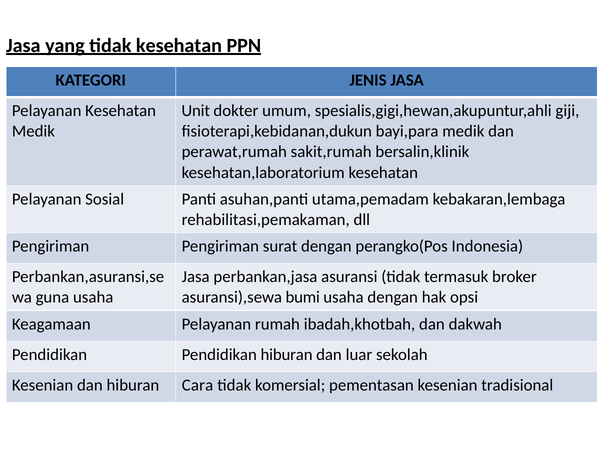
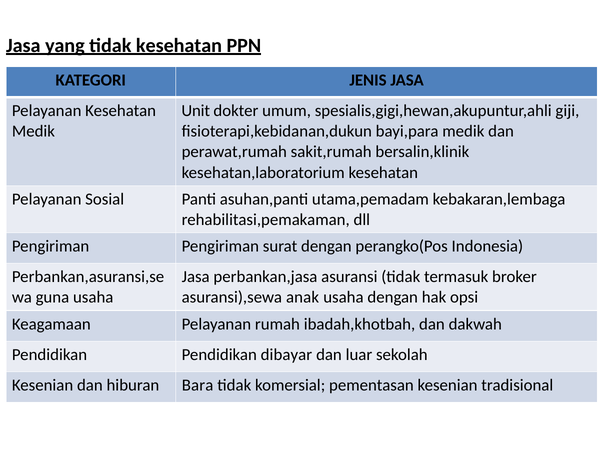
bumi: bumi -> anak
Pendidikan hiburan: hiburan -> dibayar
Cara: Cara -> Bara
